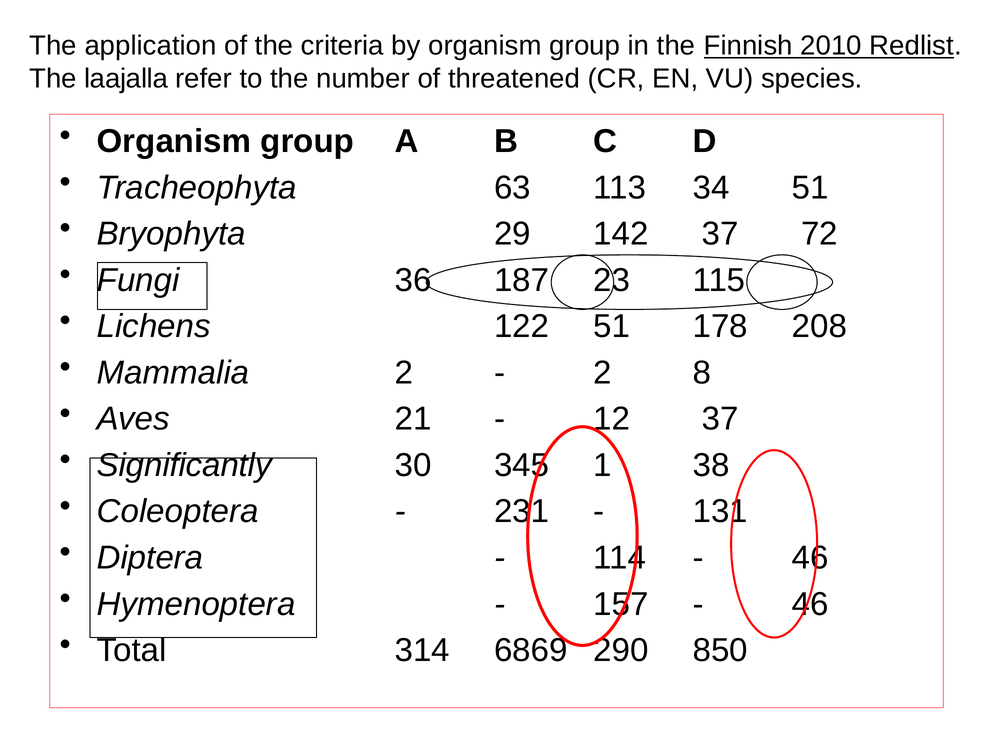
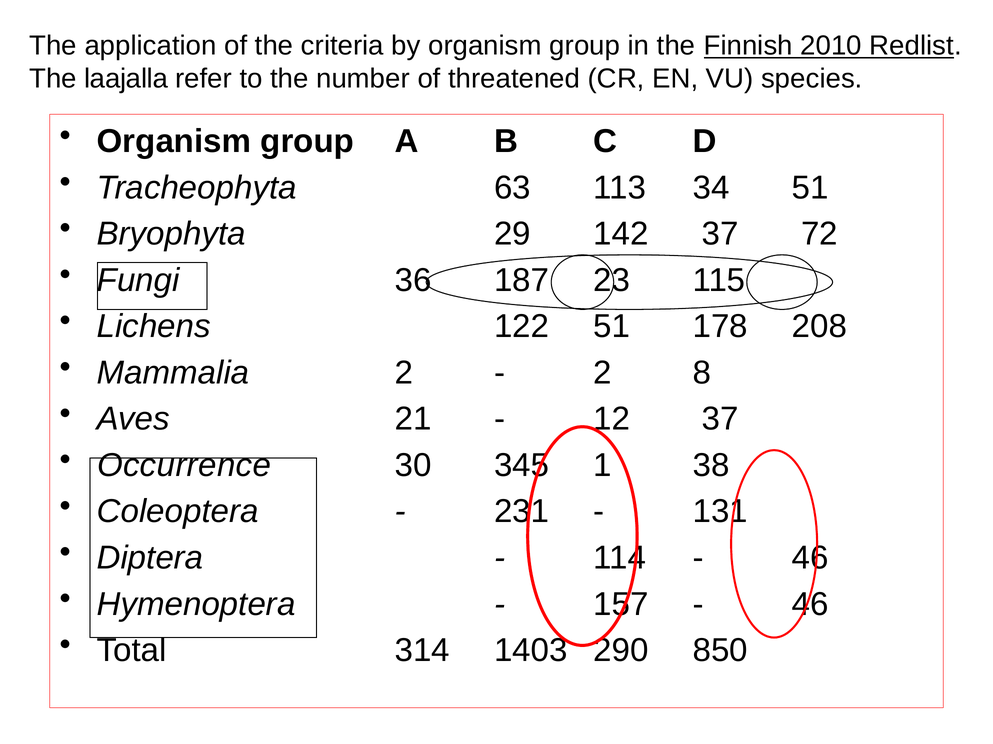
Significantly: Significantly -> Occurrence
6869: 6869 -> 1403
